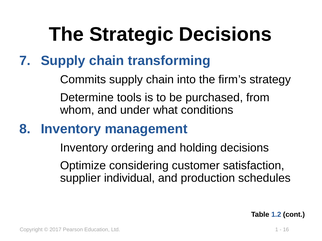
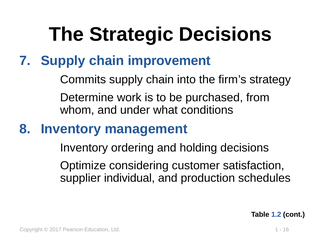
transforming: transforming -> improvement
tools: tools -> work
